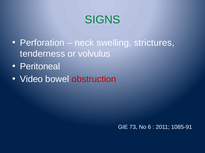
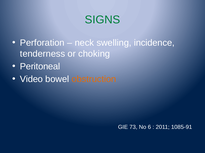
strictures: strictures -> incidence
volvulus: volvulus -> choking
obstruction colour: red -> orange
